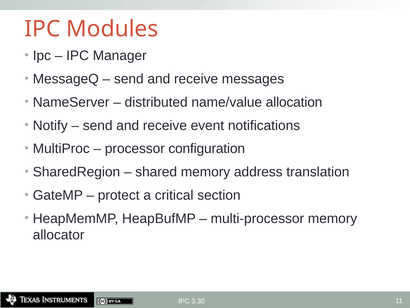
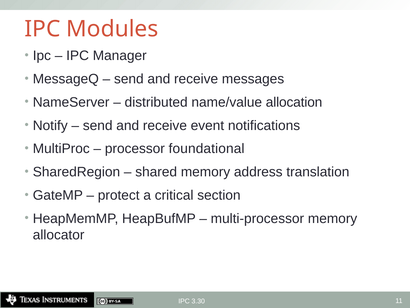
configuration: configuration -> foundational
